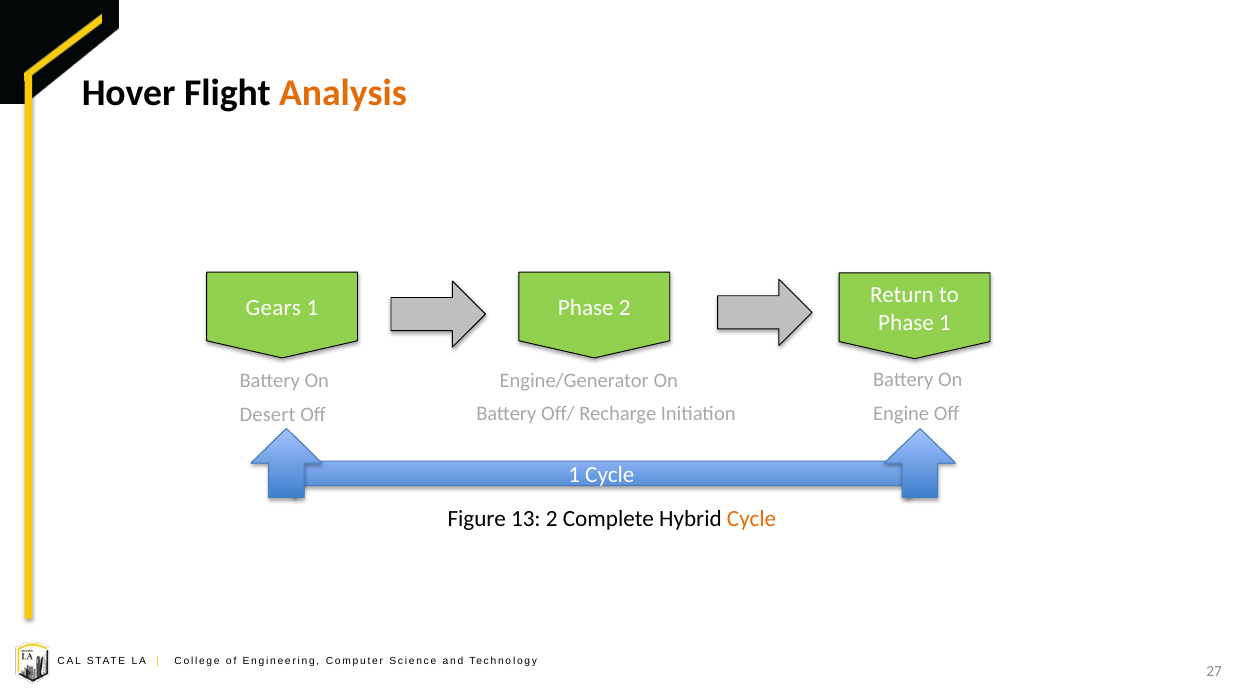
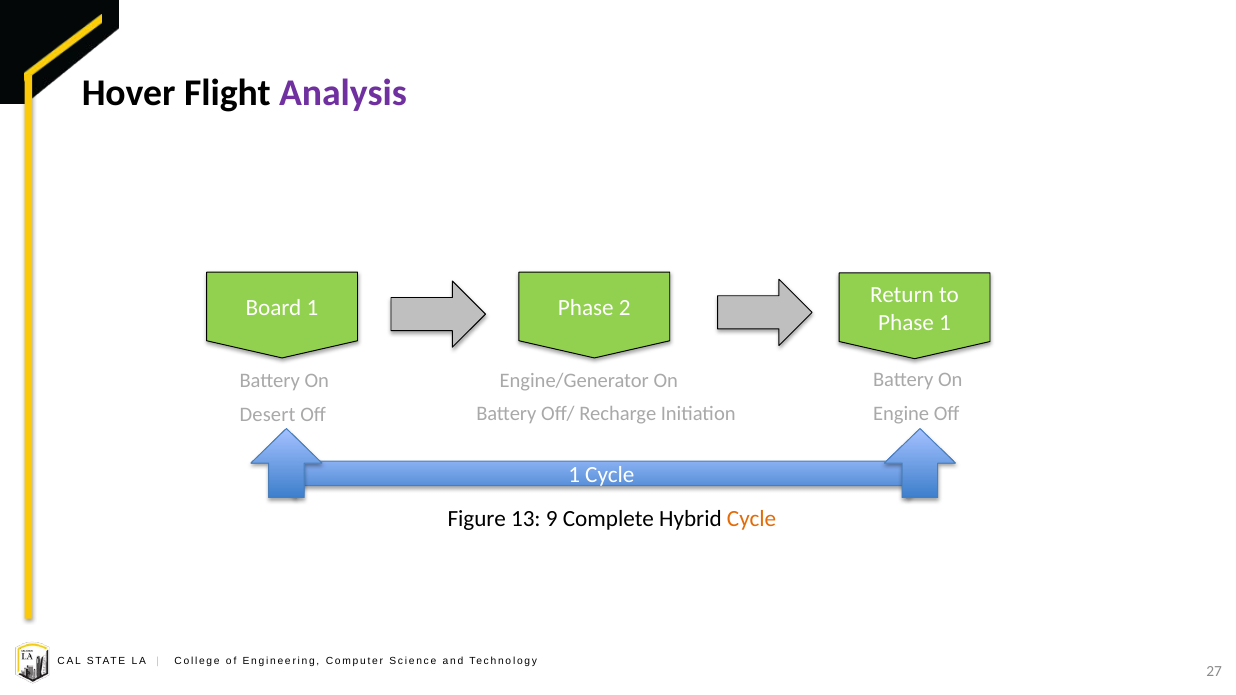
Analysis colour: orange -> purple
Gears: Gears -> Board
13 2: 2 -> 9
